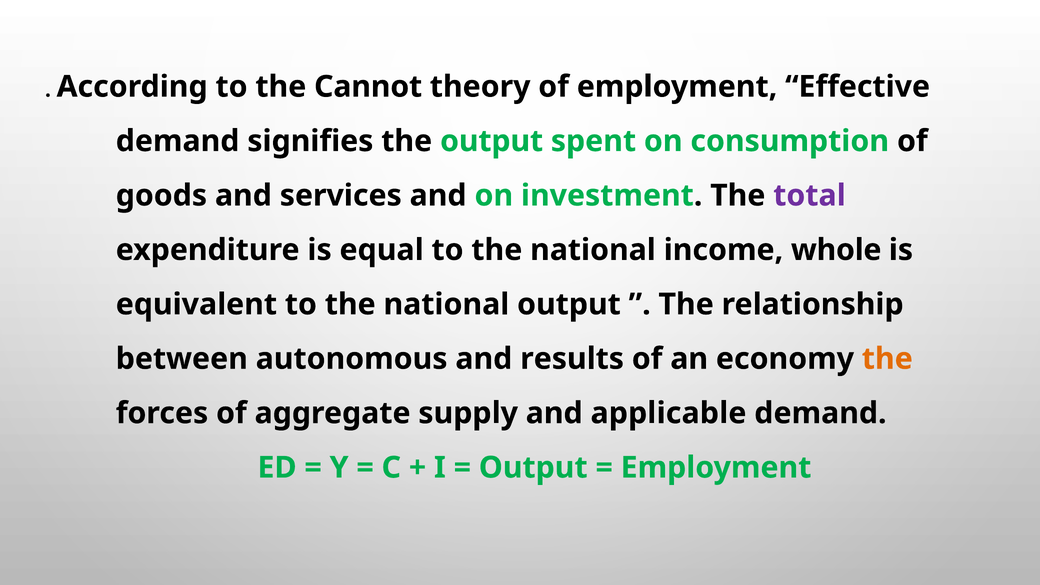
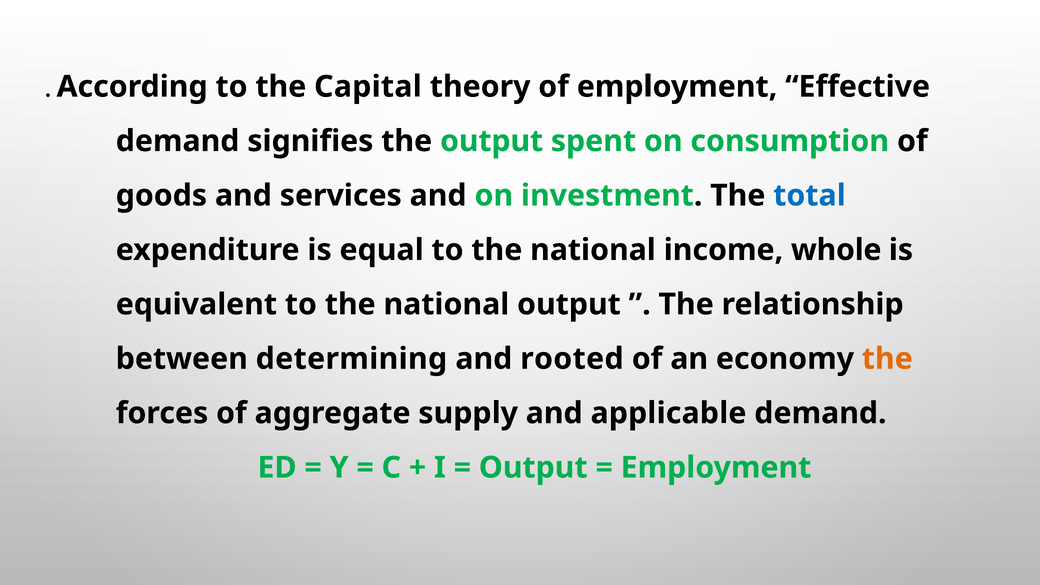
Cannot: Cannot -> Capital
total colour: purple -> blue
autonomous: autonomous -> determining
results: results -> rooted
